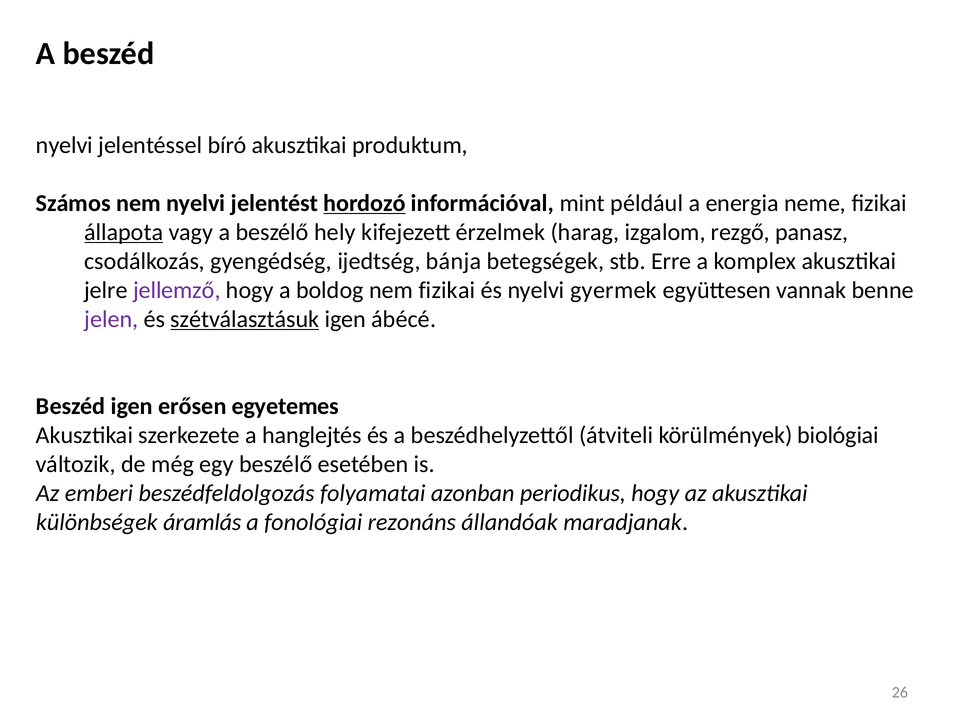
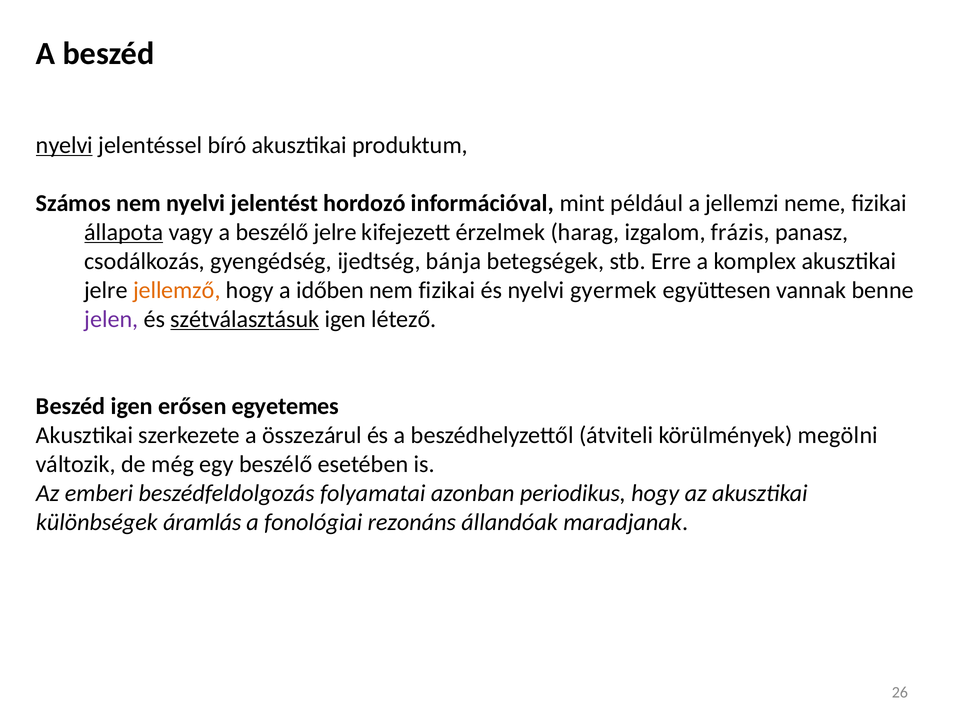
nyelvi at (64, 145) underline: none -> present
hordozó underline: present -> none
energia: energia -> jellemzi
beszélő hely: hely -> jelre
rezgő: rezgő -> frázis
jellemző colour: purple -> orange
boldog: boldog -> időben
ábécé: ábécé -> létező
hanglejtés: hanglejtés -> összezárul
biológiai: biológiai -> megölni
